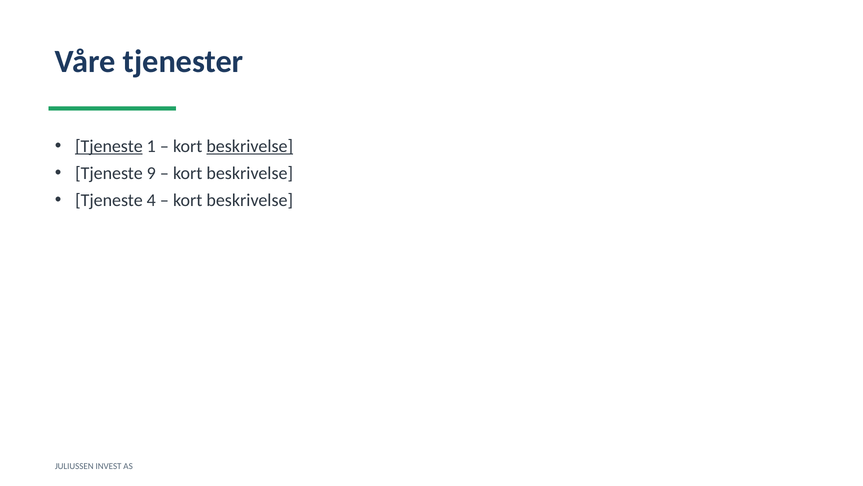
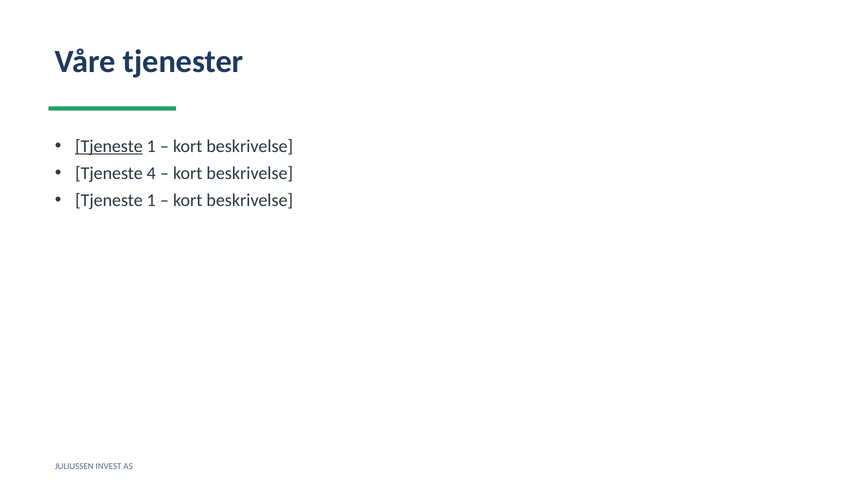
beskrivelse at (250, 146) underline: present -> none
9: 9 -> 4
4 at (151, 200): 4 -> 1
